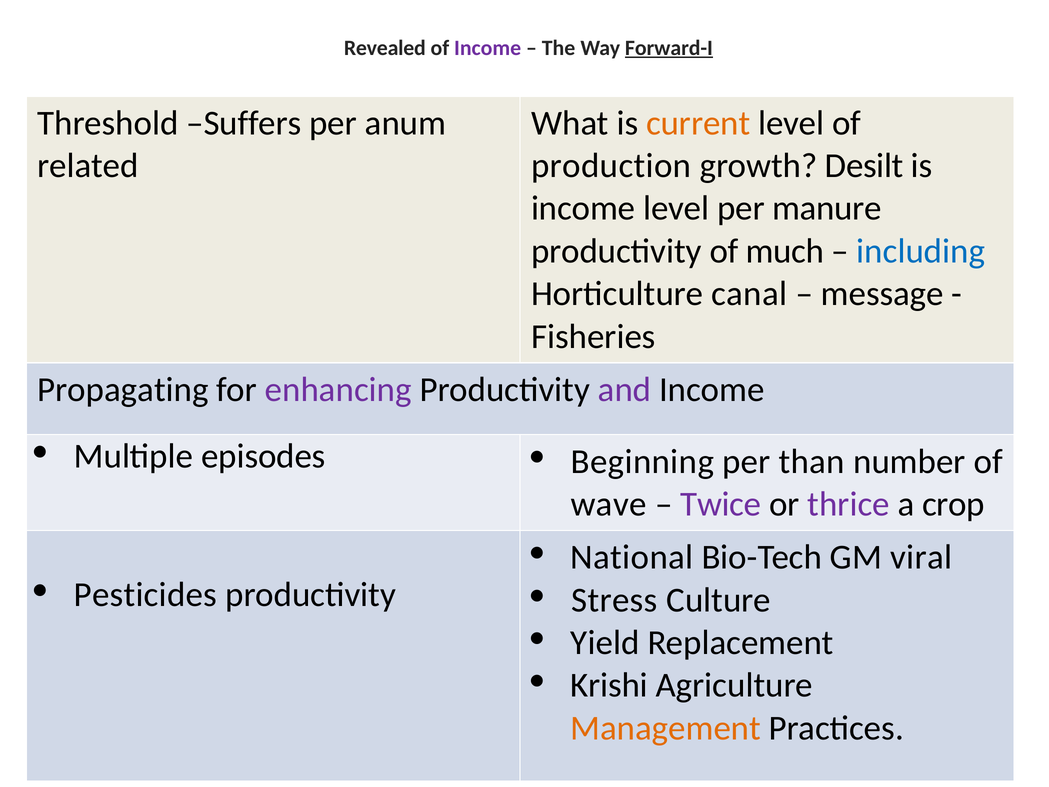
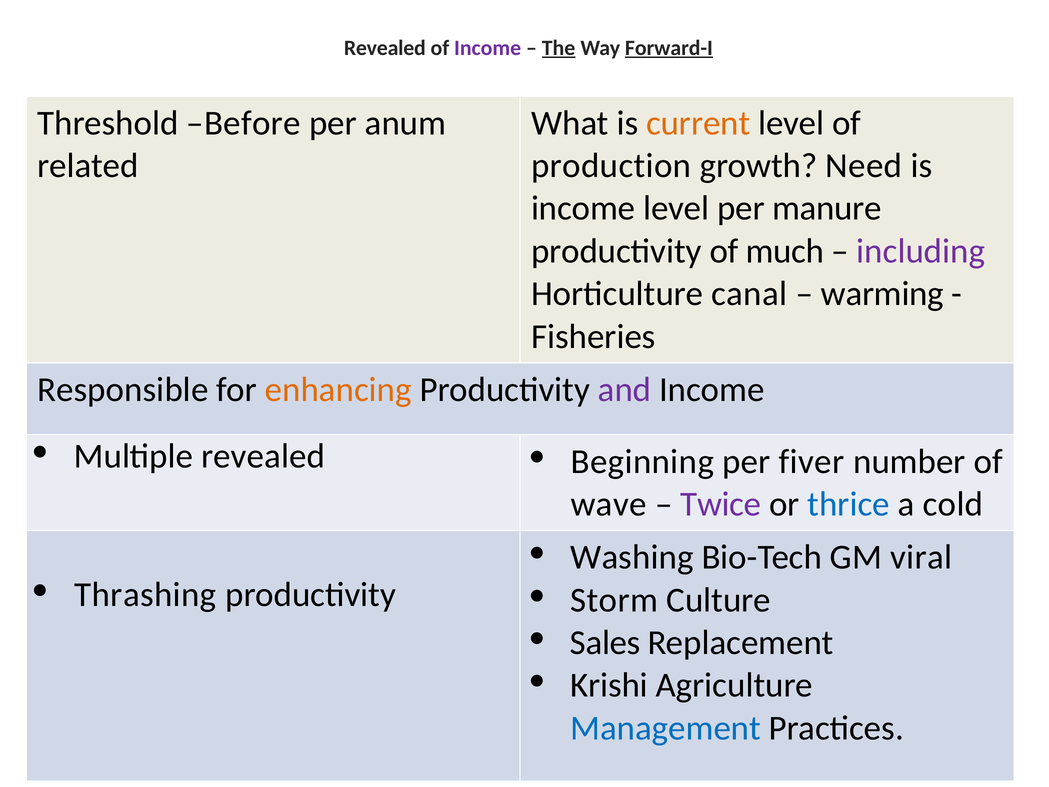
The underline: none -> present
Suffers: Suffers -> Before
Desilt: Desilt -> Need
including colour: blue -> purple
message: message -> warming
Propagating: Propagating -> Responsible
enhancing colour: purple -> orange
Multiple episodes: episodes -> revealed
than: than -> fiver
thrice colour: purple -> blue
crop: crop -> cold
National: National -> Washing
Pesticides: Pesticides -> Thrashing
Stress: Stress -> Storm
Yield: Yield -> Sales
Management colour: orange -> blue
